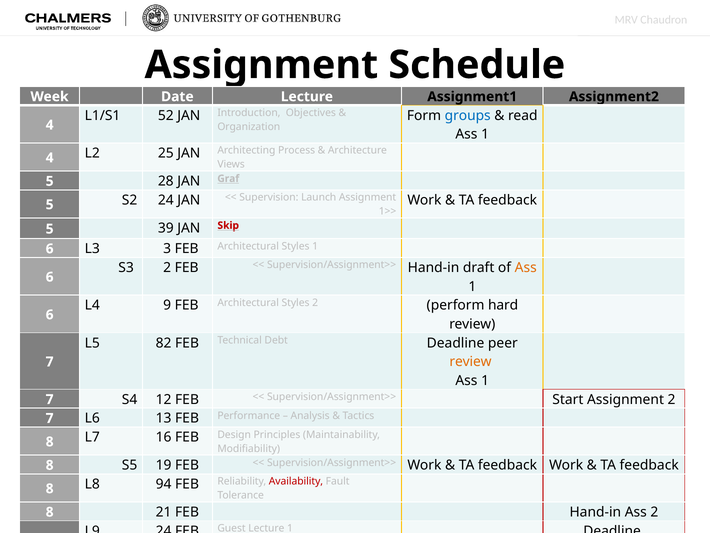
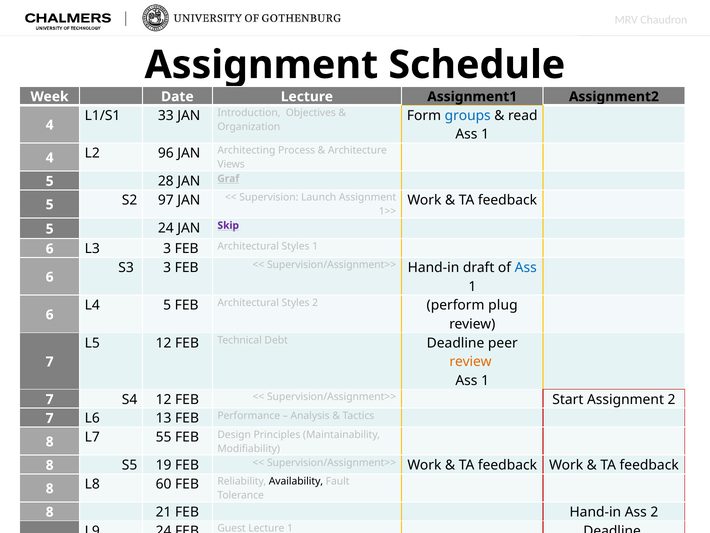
52: 52 -> 33
25: 25 -> 96
S2 24: 24 -> 97
39 at (166, 228): 39 -> 24
Skip colour: red -> purple
S3 2: 2 -> 3
Ass at (526, 267) colour: orange -> blue
L4 9: 9 -> 5
hard: hard -> plug
L5 82: 82 -> 12
16: 16 -> 55
94: 94 -> 60
Availability colour: red -> black
